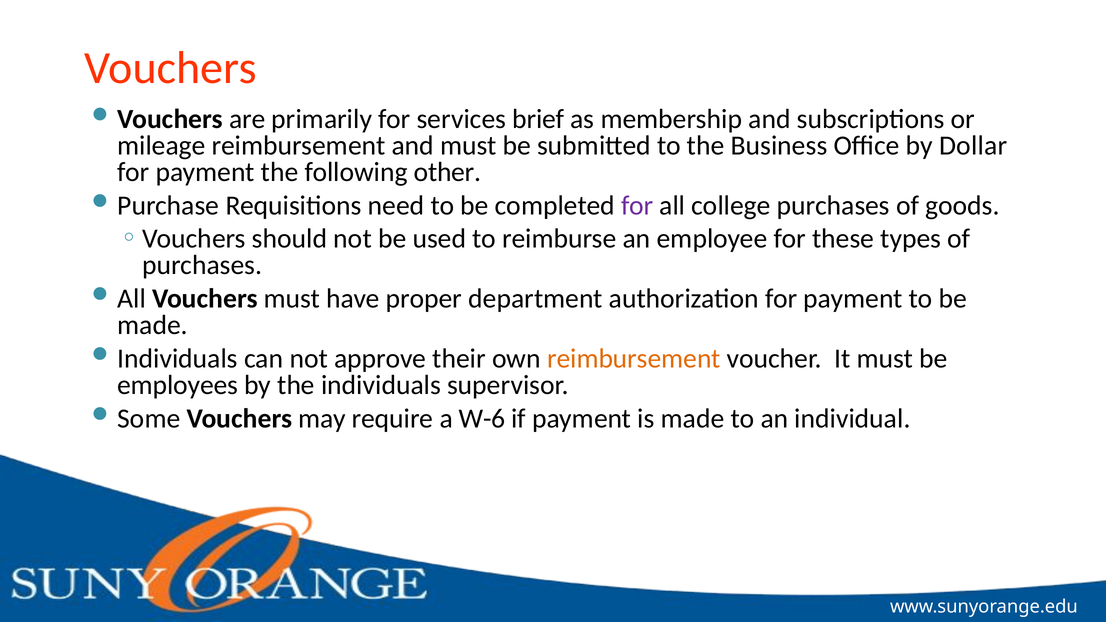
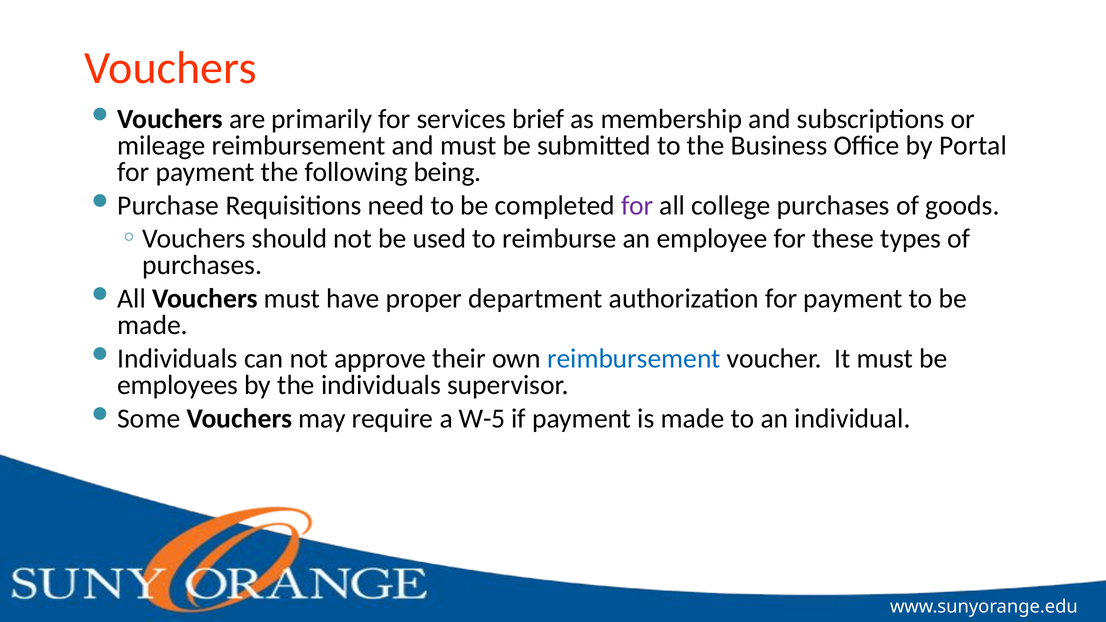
Dollar: Dollar -> Portal
other: other -> being
reimbursement at (634, 359) colour: orange -> blue
W-6: W-6 -> W-5
